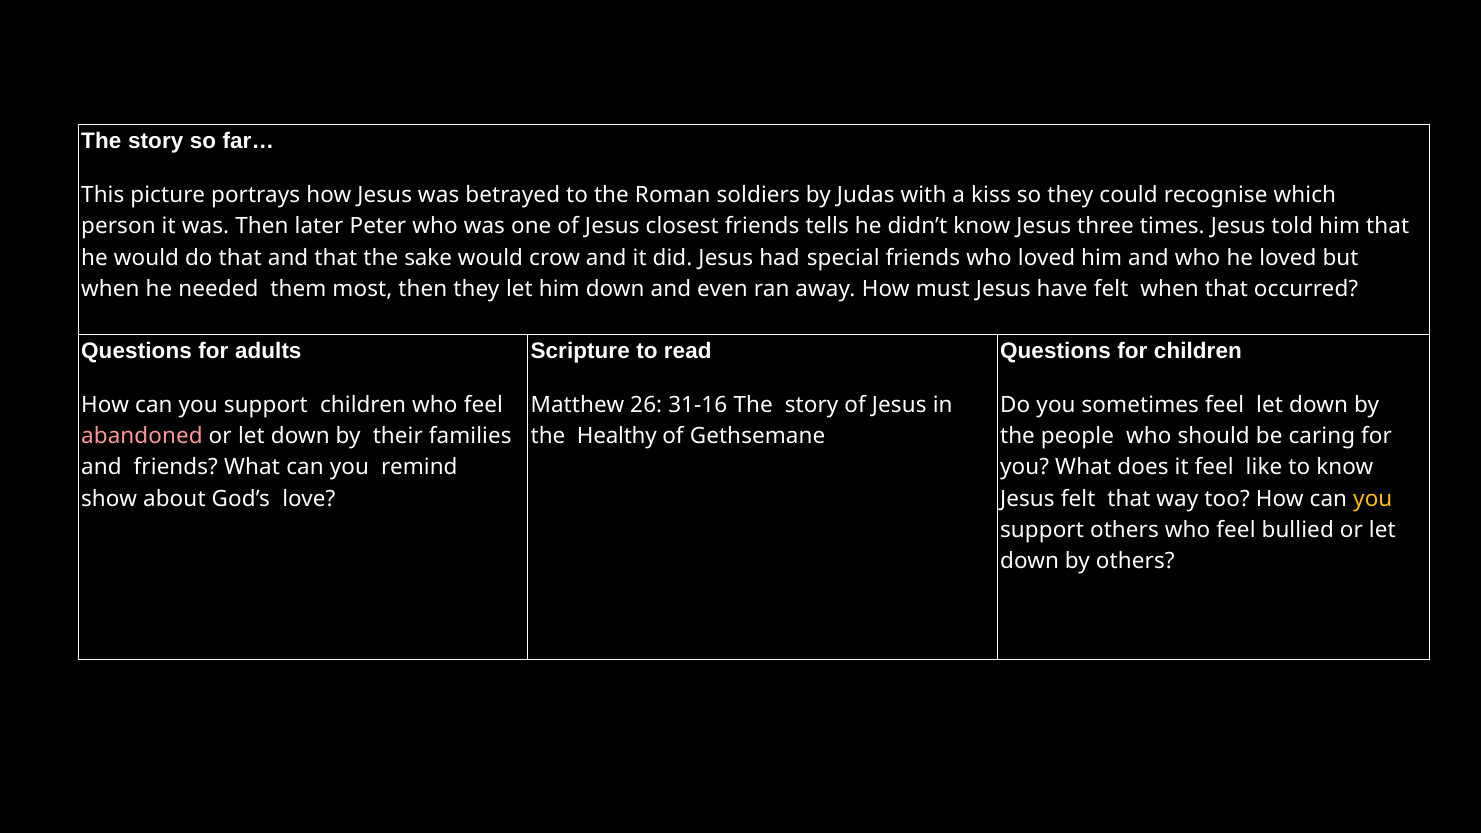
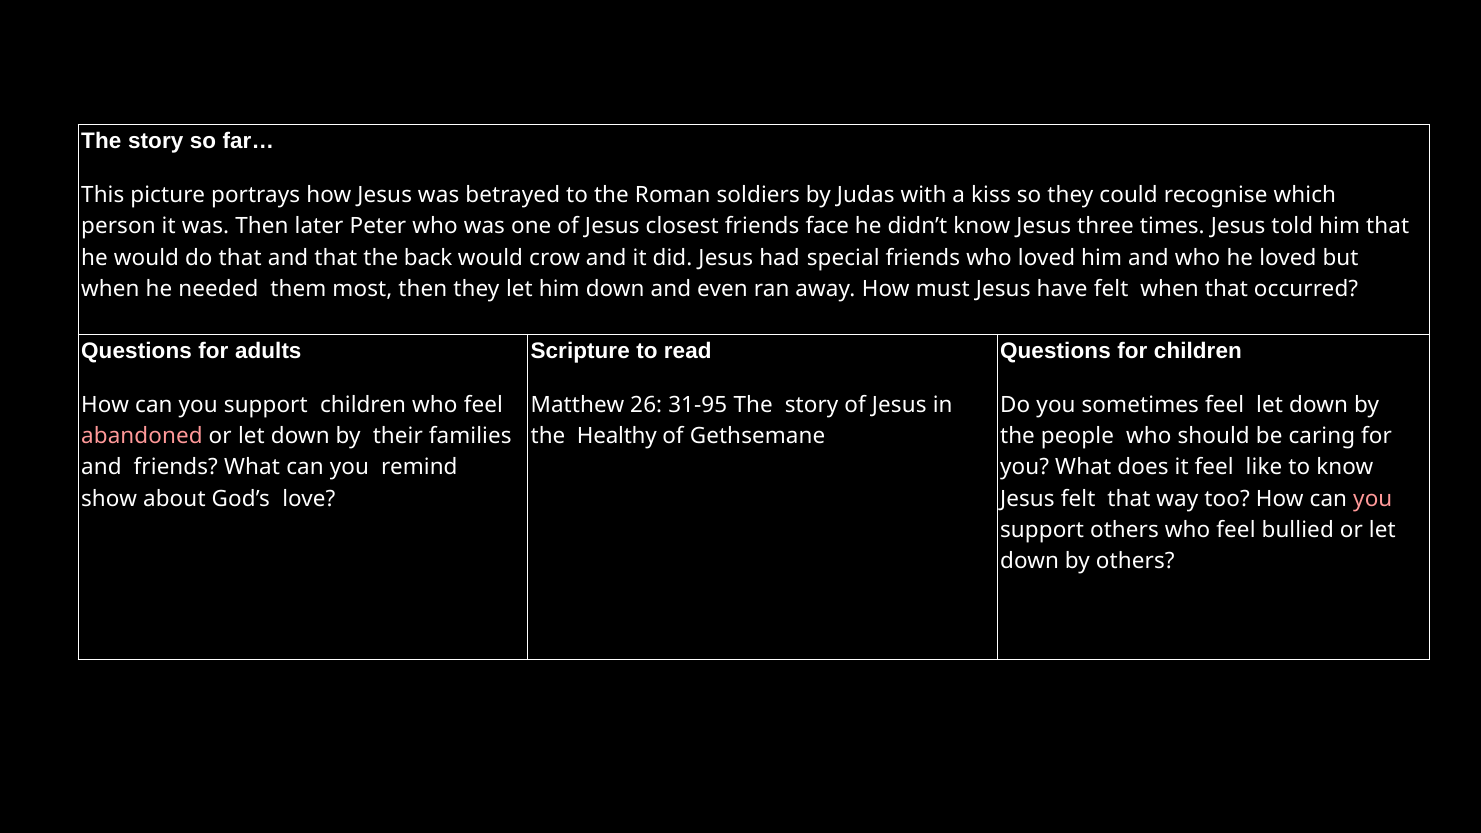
tells: tells -> face
sake: sake -> back
31-16: 31-16 -> 31-95
you at (1373, 499) colour: yellow -> pink
